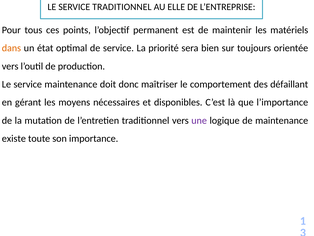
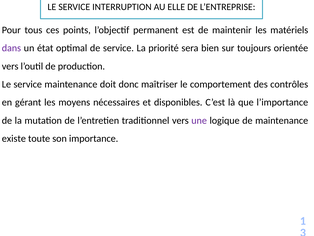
SERVICE TRADITIONNEL: TRADITIONNEL -> INTERRUPTION
dans colour: orange -> purple
défaillant: défaillant -> contrôles
